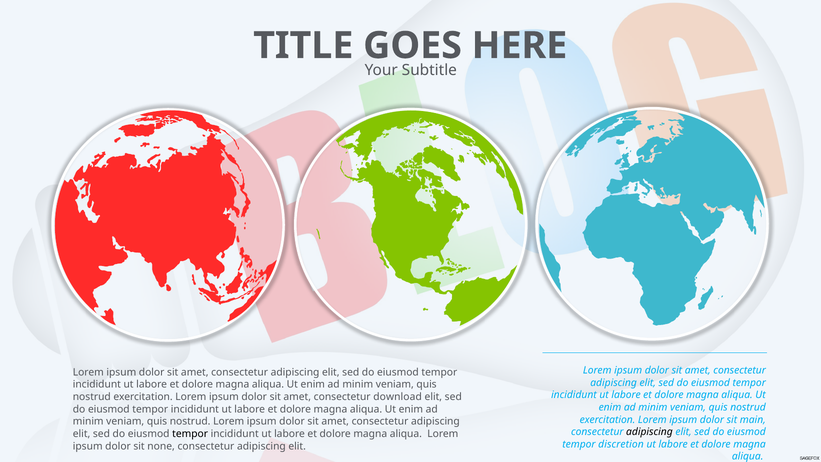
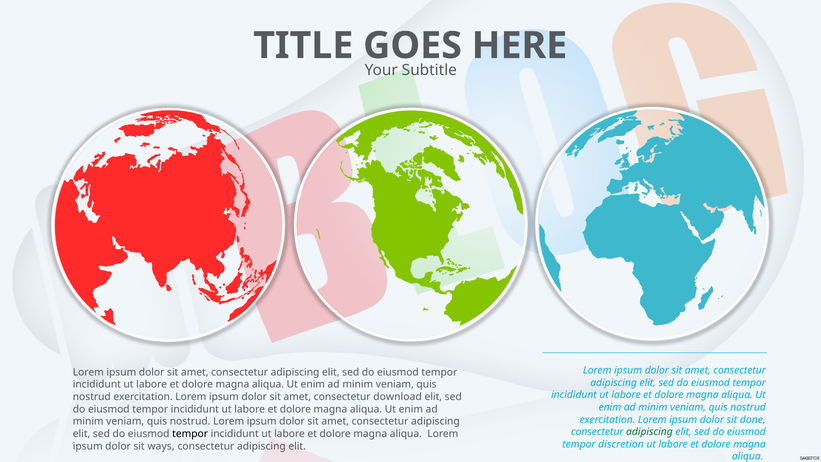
main: main -> done
adipiscing at (649, 432) colour: black -> green
none: none -> ways
